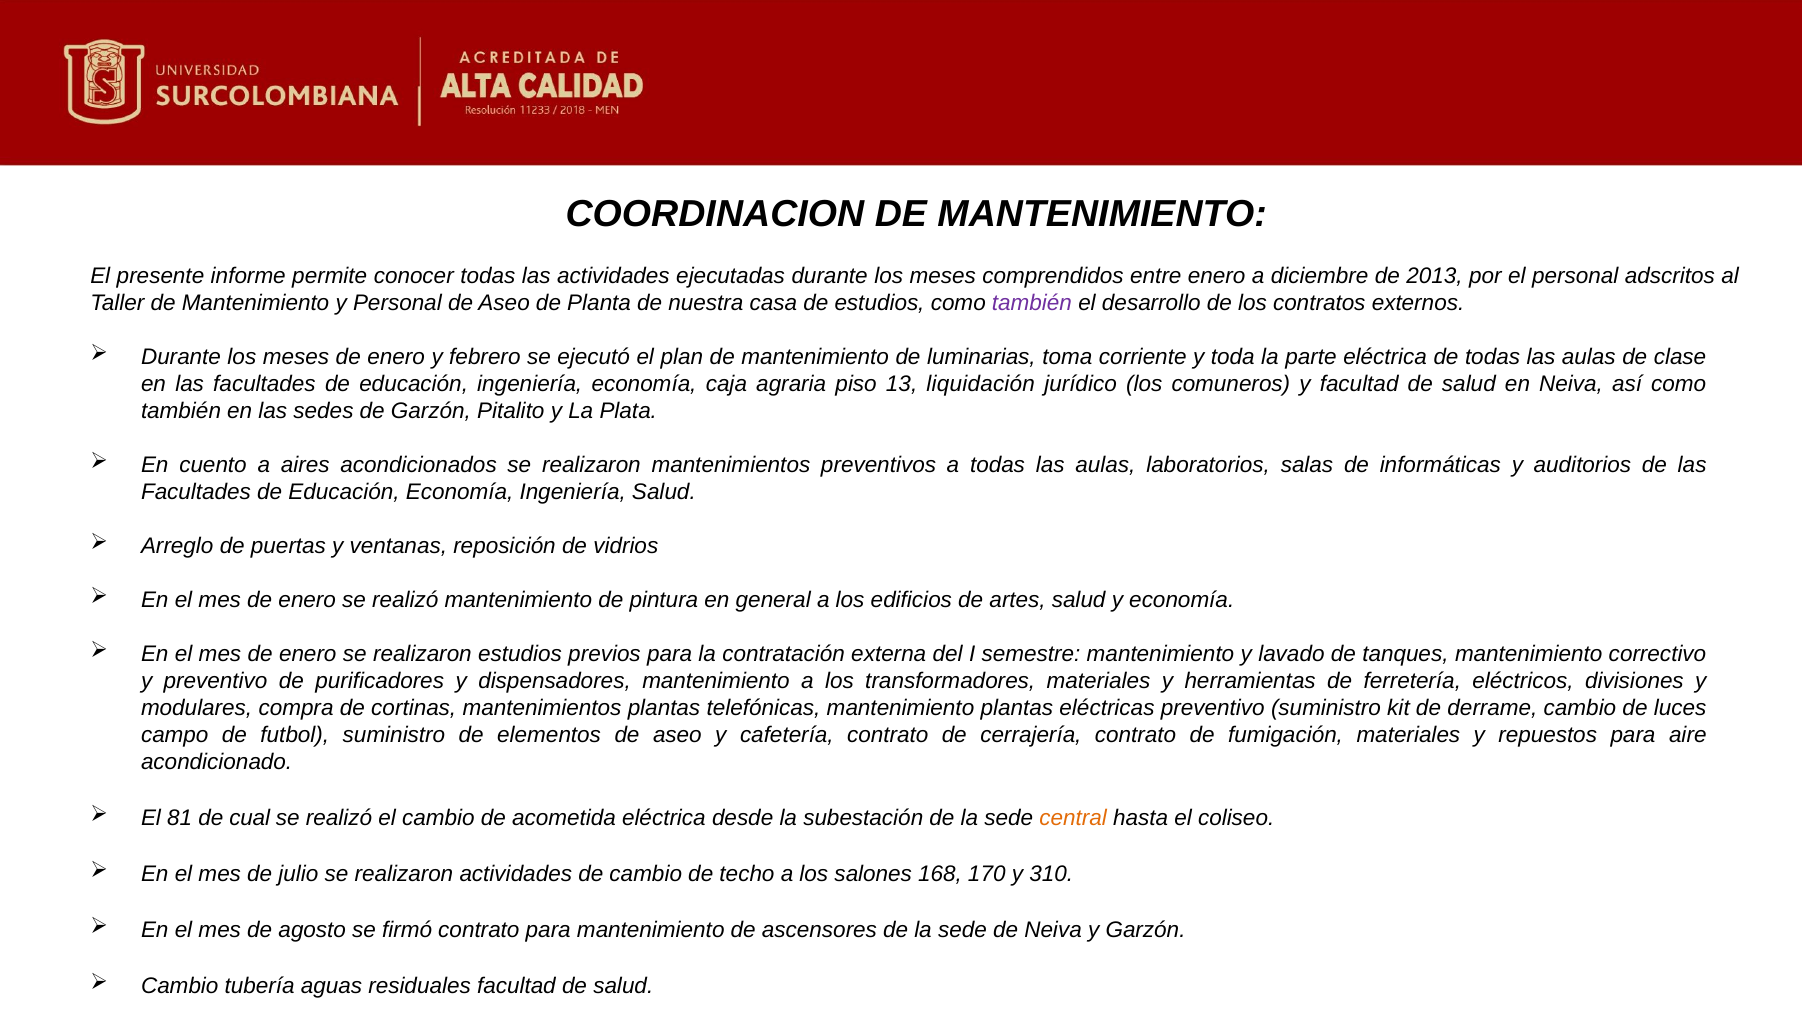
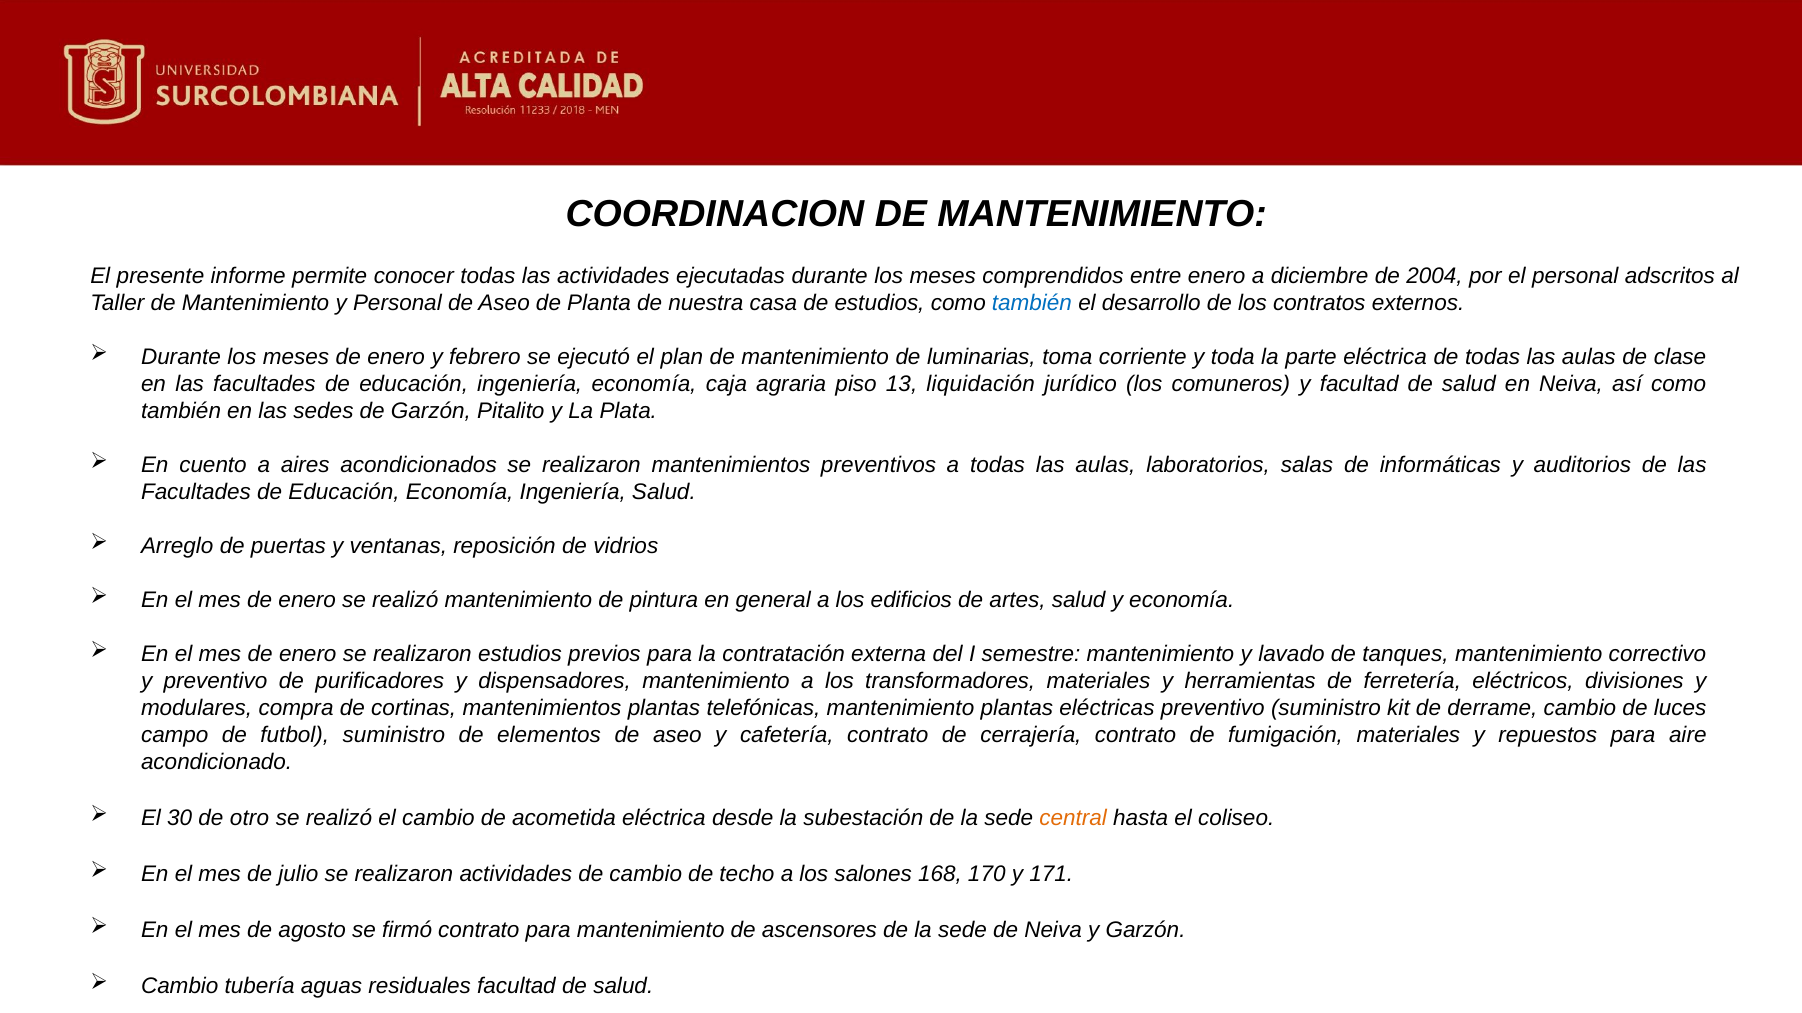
2013: 2013 -> 2004
también at (1032, 304) colour: purple -> blue
81: 81 -> 30
cual: cual -> otro
310: 310 -> 171
